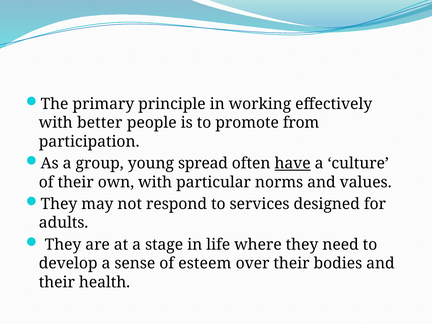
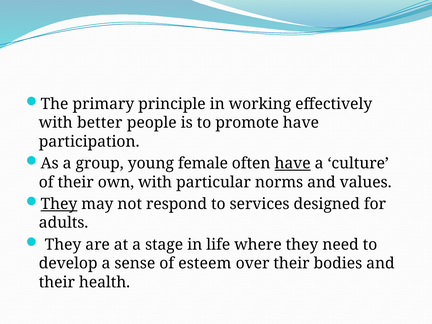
promote from: from -> have
spread: spread -> female
They at (59, 204) underline: none -> present
